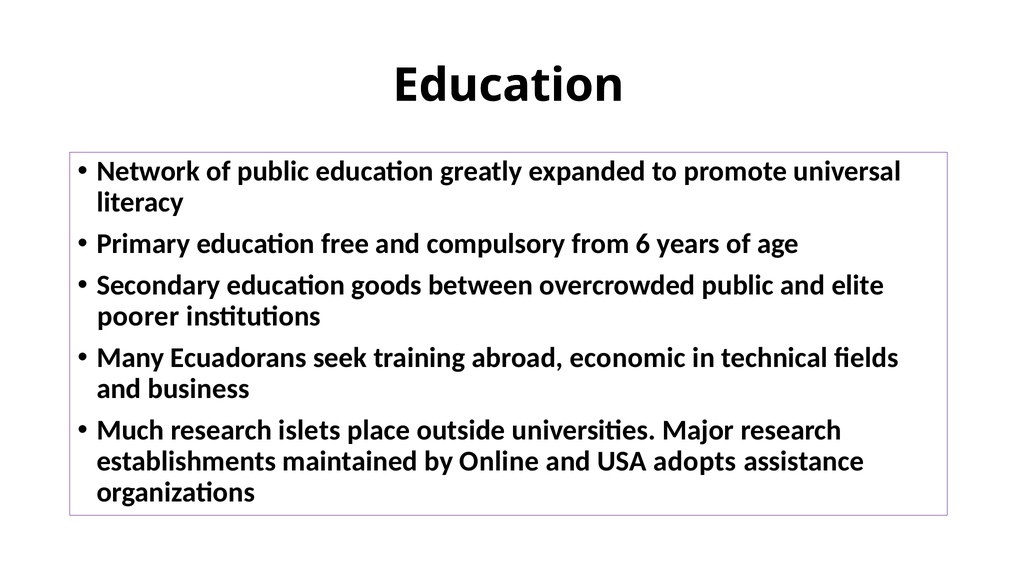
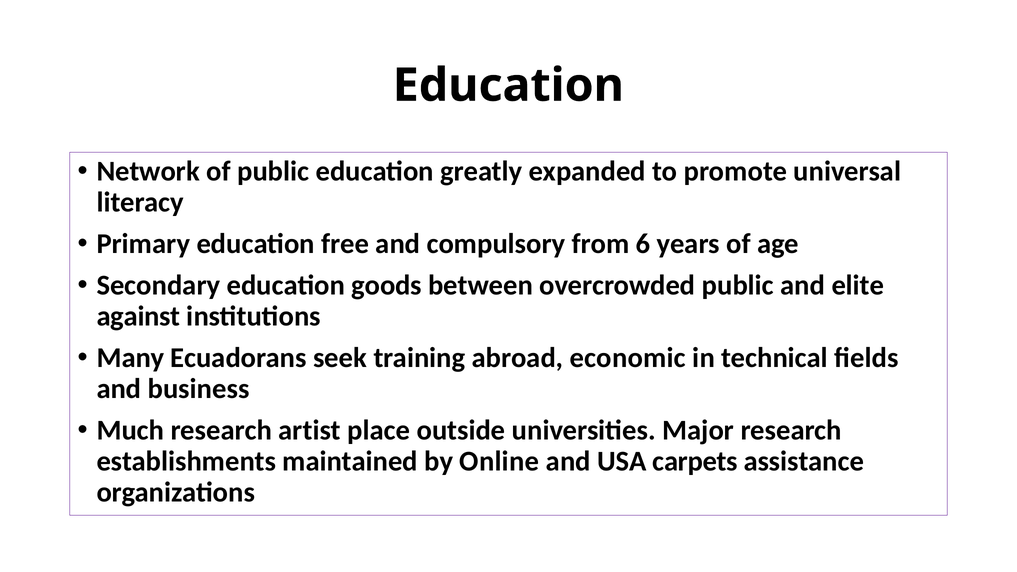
poorer: poorer -> against
islets: islets -> artist
adopts: adopts -> carpets
